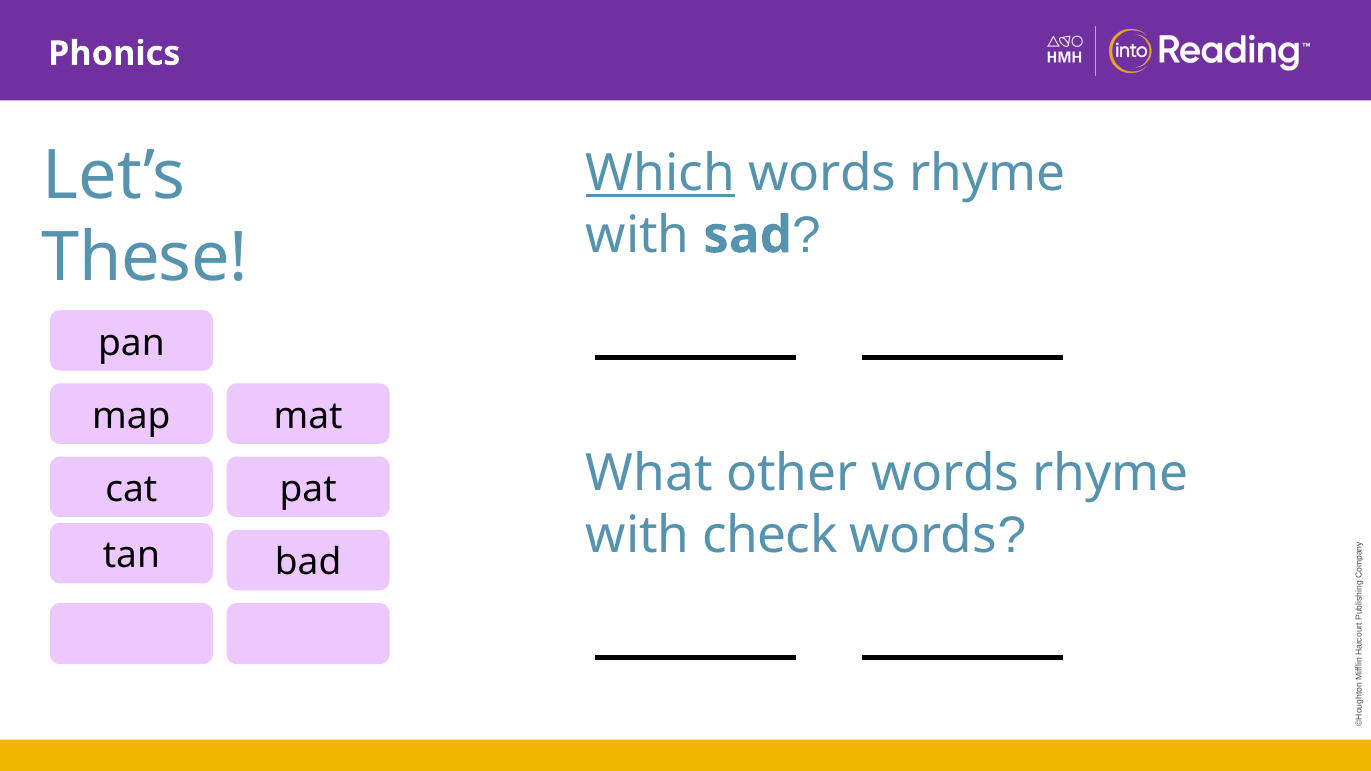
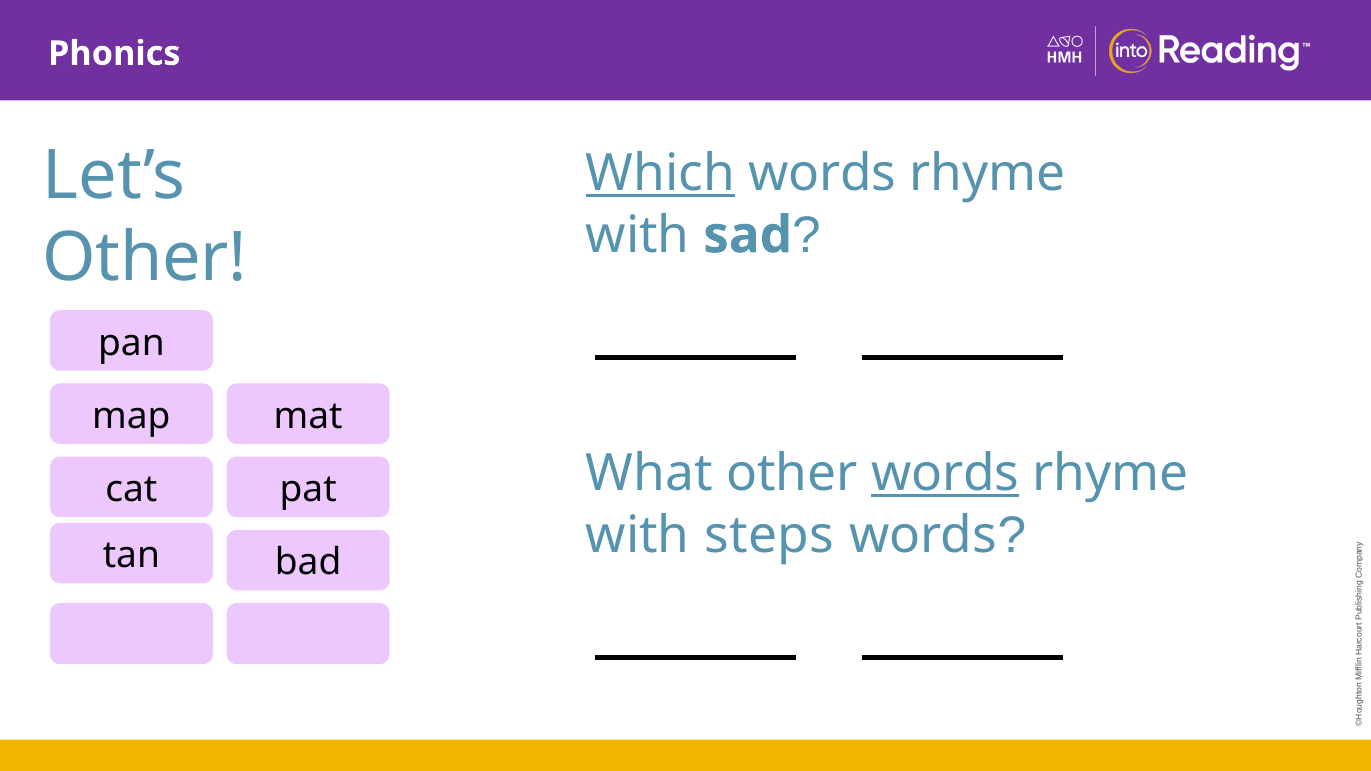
These at (145, 258): These -> Other
words at (945, 474) underline: none -> present
check: check -> steps
